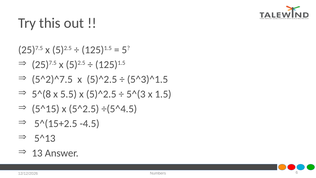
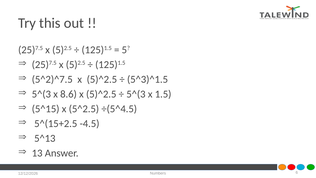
5^(8 at (41, 94): 5^(8 -> 5^(3
5.5: 5.5 -> 8.6
